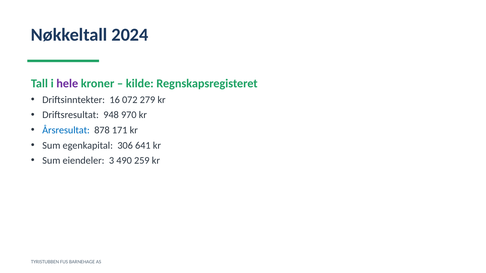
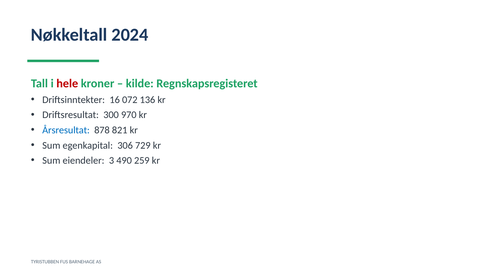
hele colour: purple -> red
279: 279 -> 136
948: 948 -> 300
171: 171 -> 821
641: 641 -> 729
